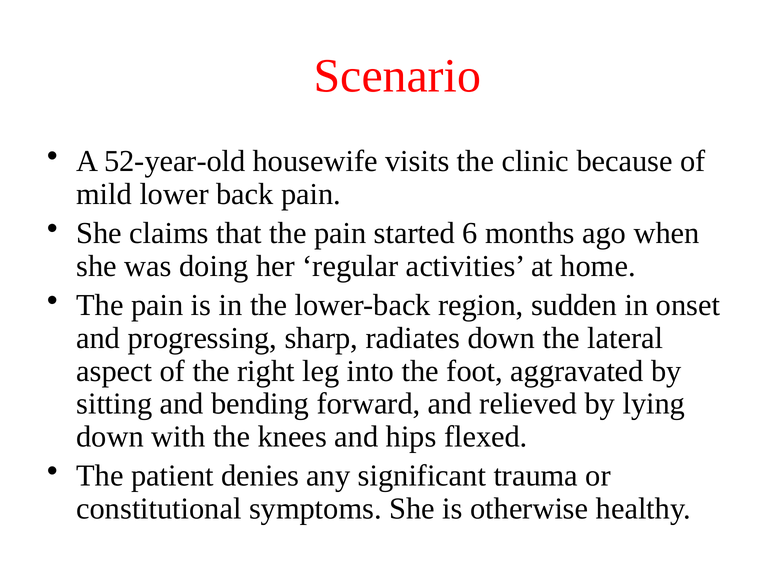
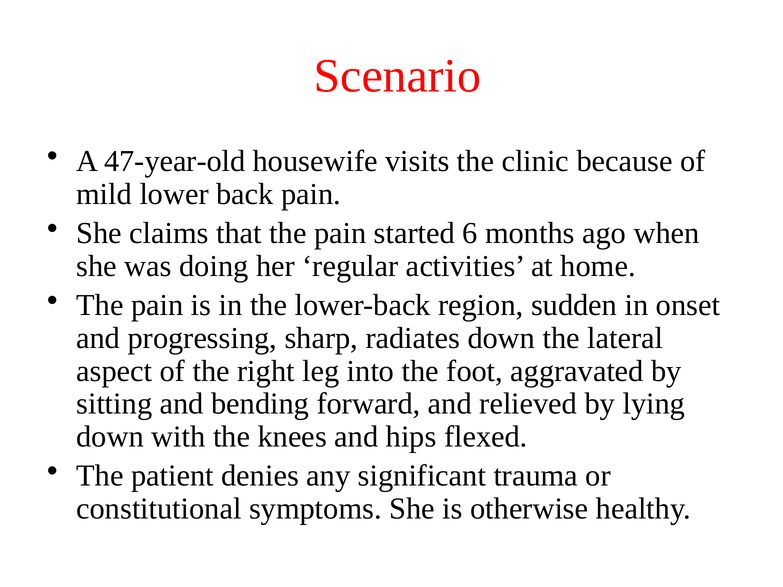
52-year-old: 52-year-old -> 47-year-old
